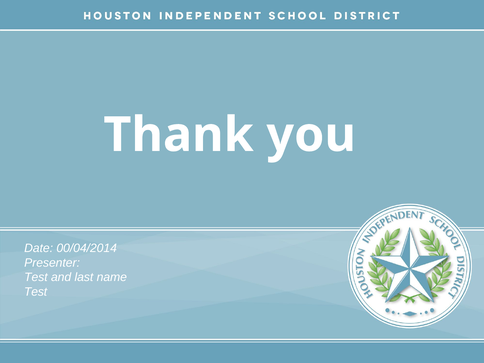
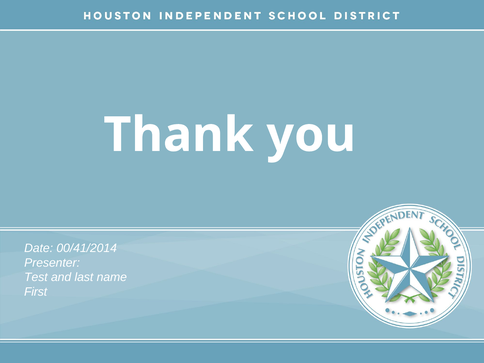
00/04/2014: 00/04/2014 -> 00/41/2014
Test at (36, 292): Test -> First
